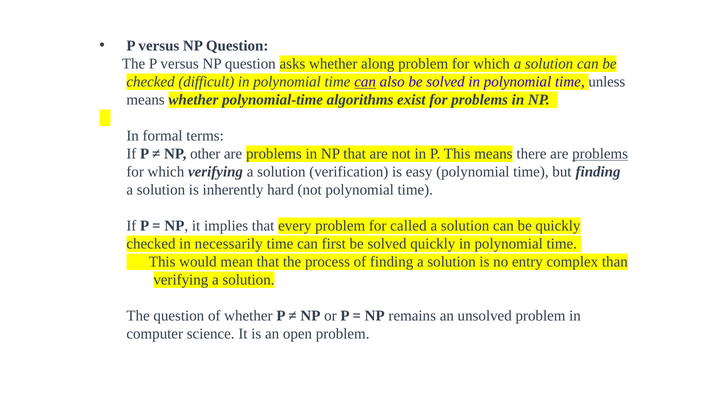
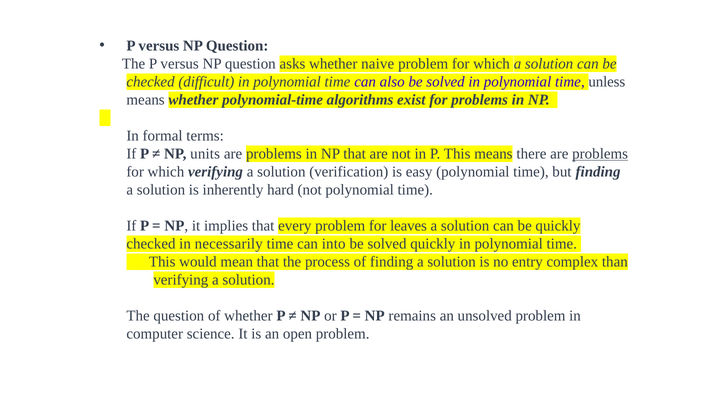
along: along -> naive
can at (365, 82) underline: present -> none
other: other -> units
called: called -> leaves
first: first -> into
